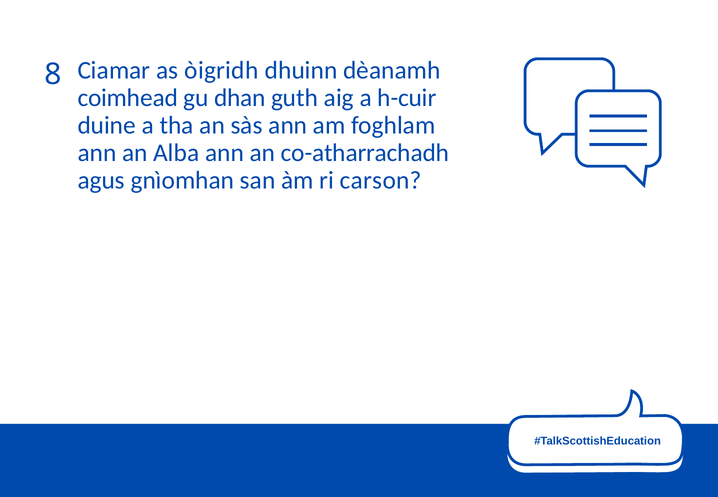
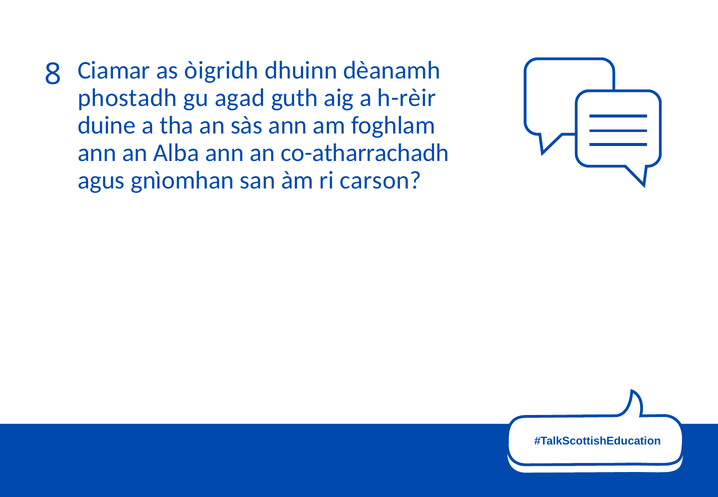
coimhead: coimhead -> phostadh
dhan: dhan -> agad
h-cuir: h-cuir -> h-rèir
